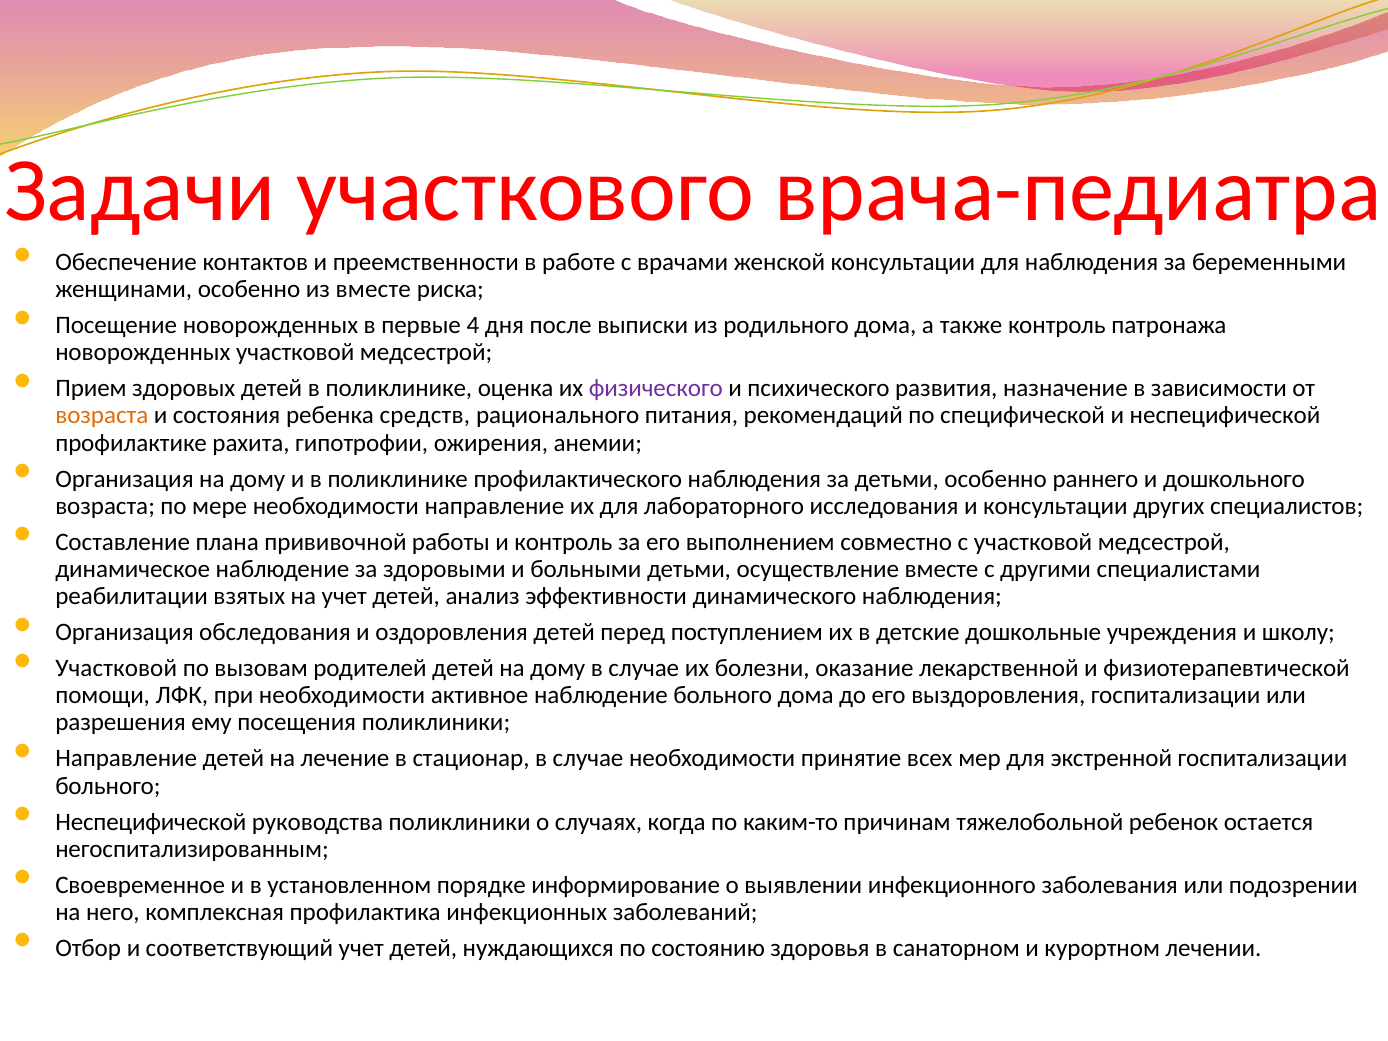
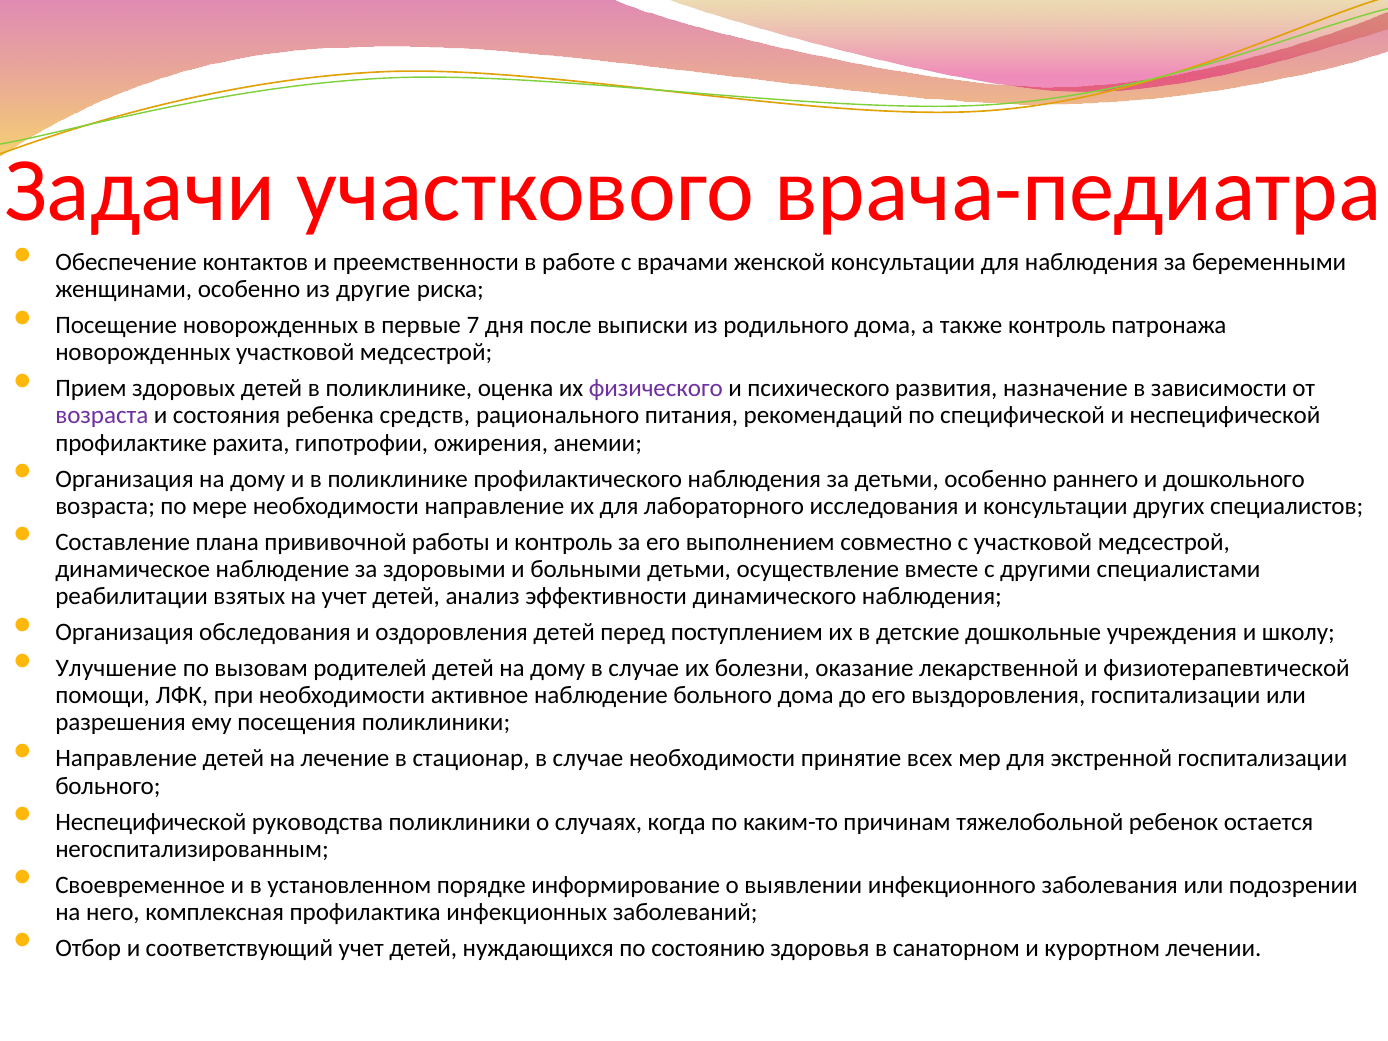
из вместе: вместе -> другие
4: 4 -> 7
возраста at (102, 416) colour: orange -> purple
Участковой at (116, 668): Участковой -> Улучшение
